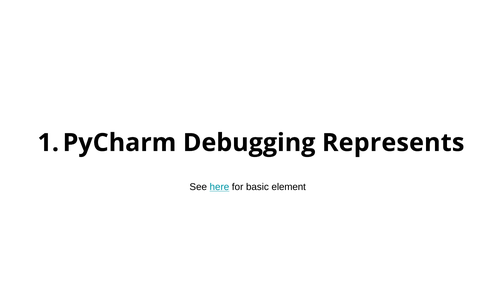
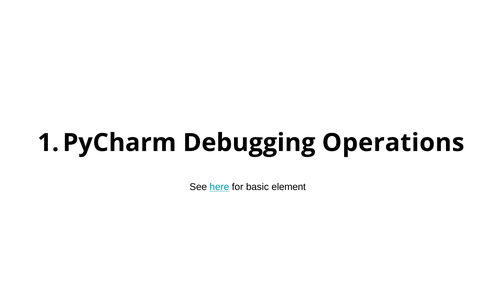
Represents: Represents -> Operations
